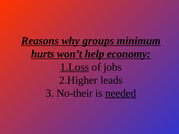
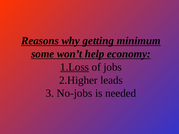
groups: groups -> getting
hurts: hurts -> some
No-their: No-their -> No-jobs
needed underline: present -> none
